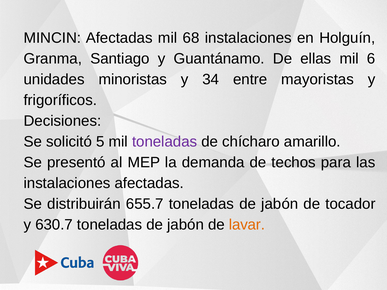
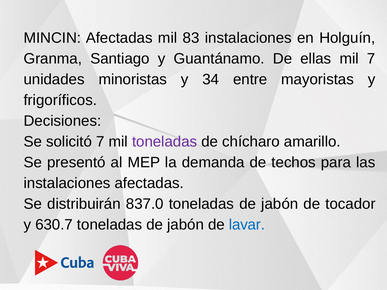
68: 68 -> 83
mil 6: 6 -> 7
solicitó 5: 5 -> 7
655.7: 655.7 -> 837.0
lavar colour: orange -> blue
